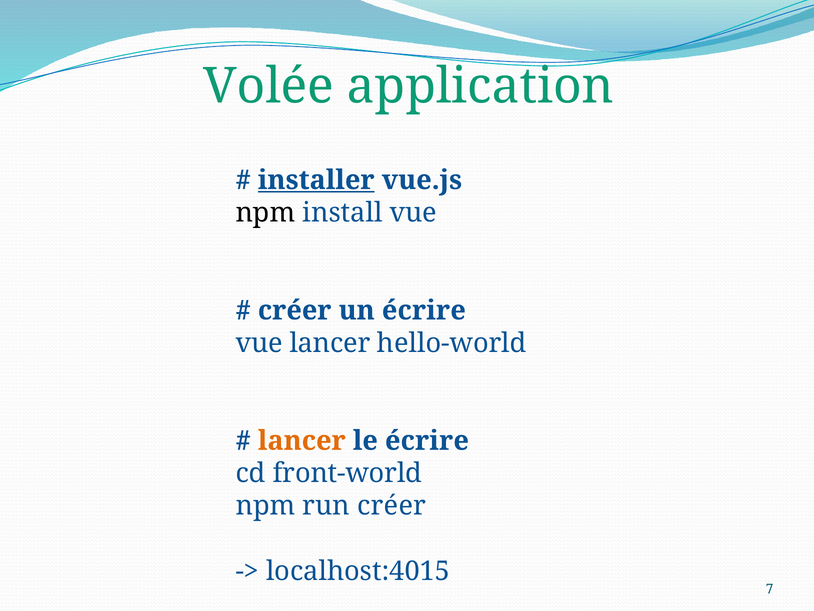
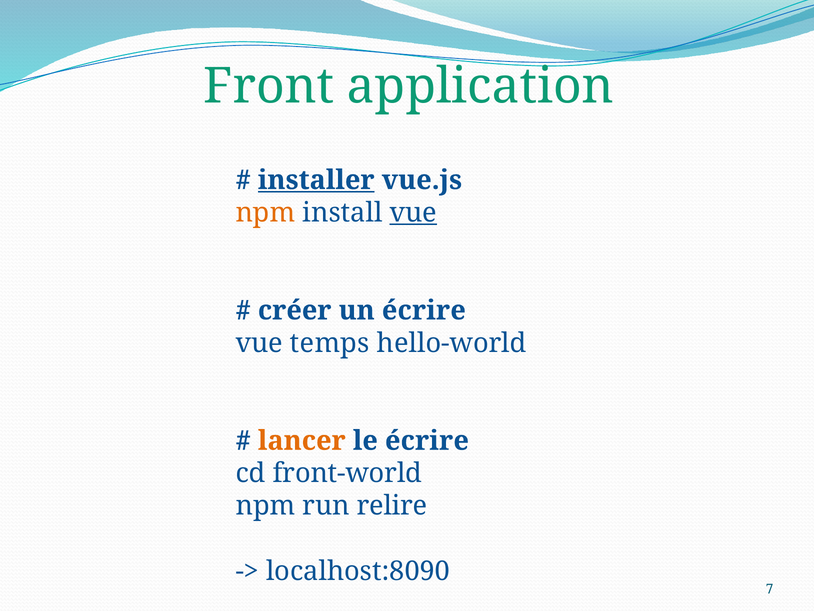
Volée: Volée -> Front
npm at (265, 213) colour: black -> orange
vue at (413, 213) underline: none -> present
vue lancer: lancer -> temps
run créer: créer -> relire
localhost:4015: localhost:4015 -> localhost:8090
